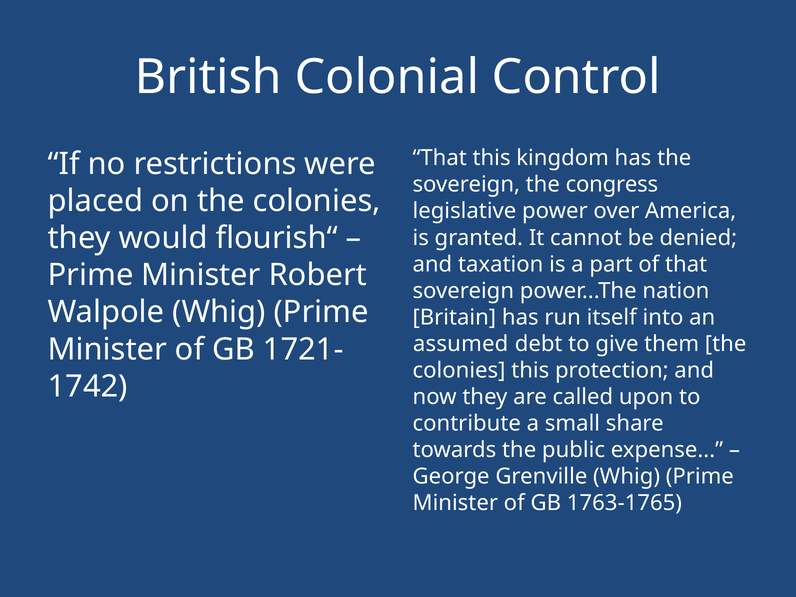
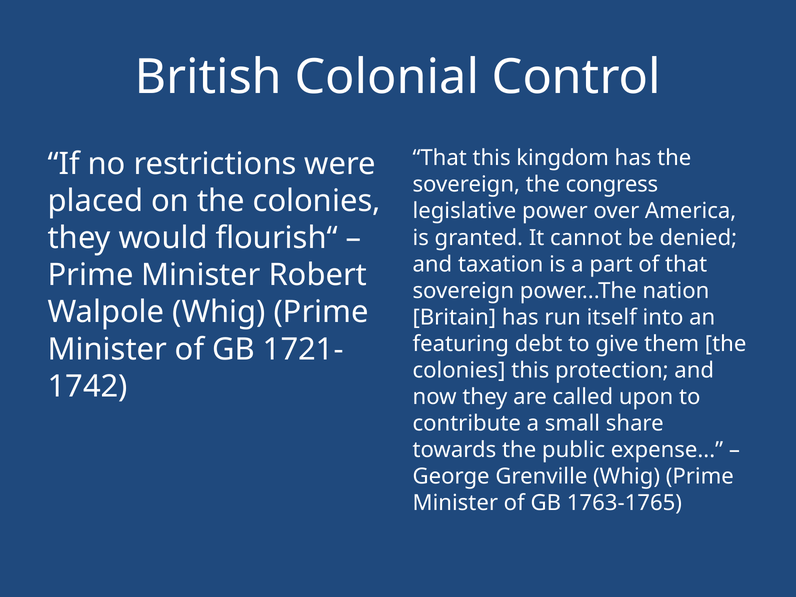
assumed: assumed -> featuring
